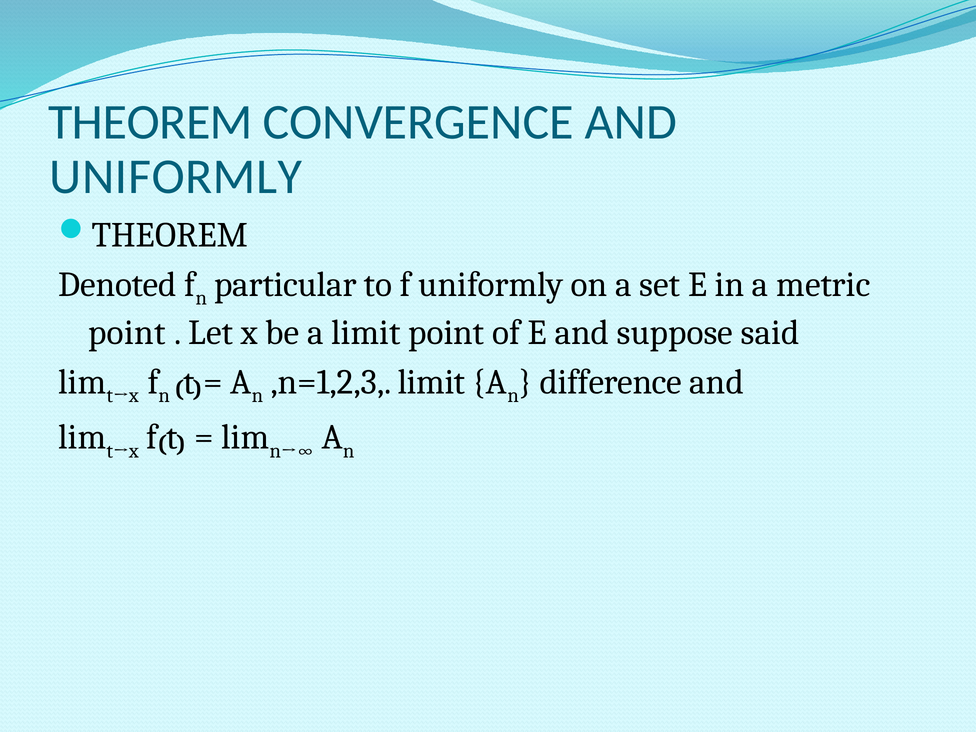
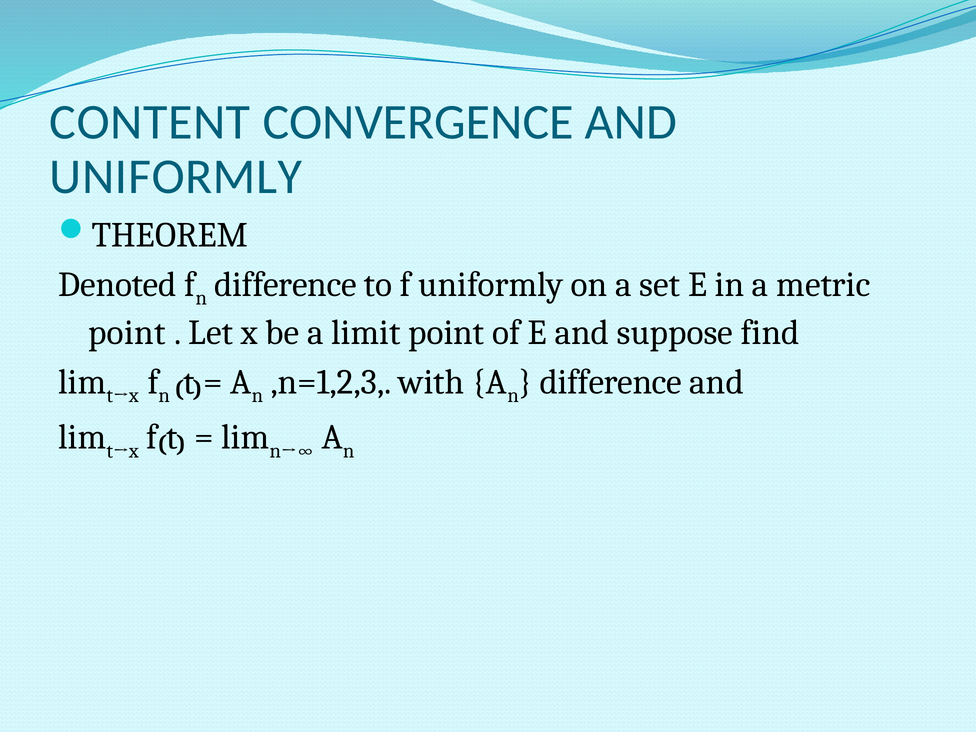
THEOREM at (150, 122): THEOREM -> CONTENT
particular at (285, 284): particular -> difference
said: said -> find
,n=1,2,3 limit: limit -> with
